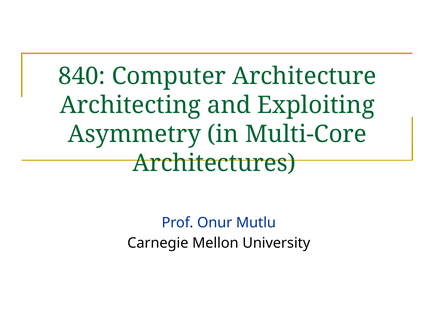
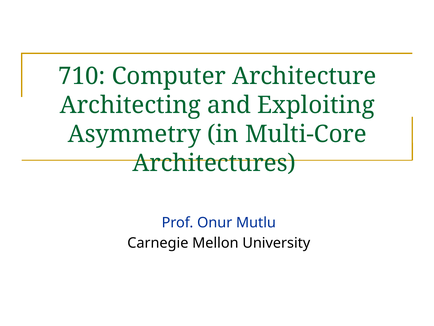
840: 840 -> 710
